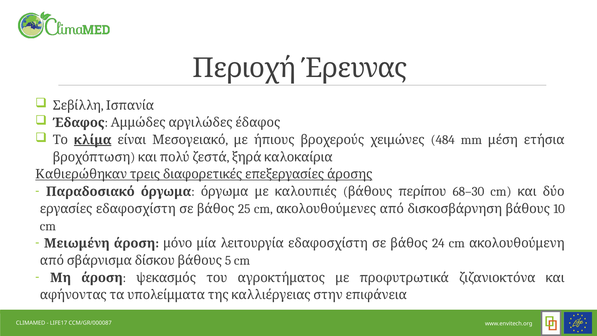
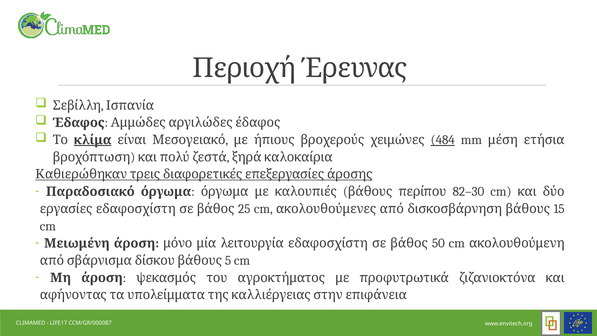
484 underline: none -> present
68–30: 68–30 -> 82–30
10: 10 -> 15
24: 24 -> 50
